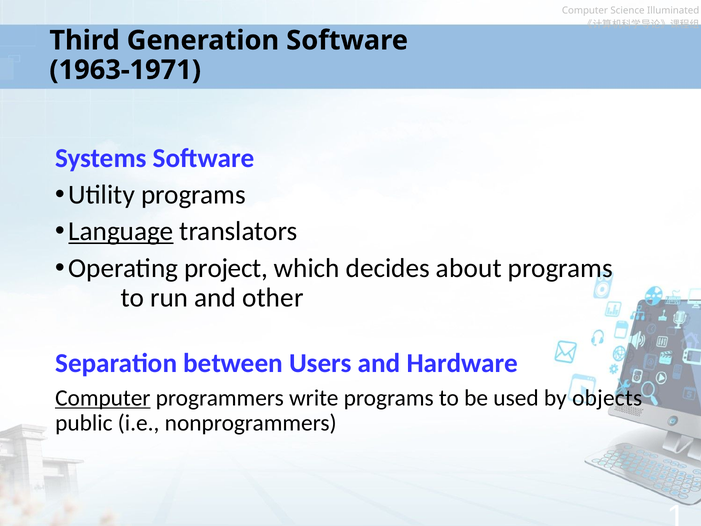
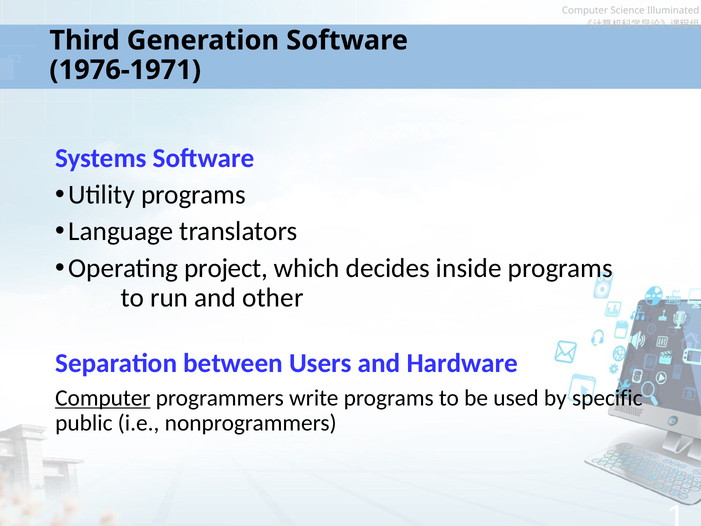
1963-1971: 1963-1971 -> 1976-1971
Language underline: present -> none
about: about -> inside
objects: objects -> specific
